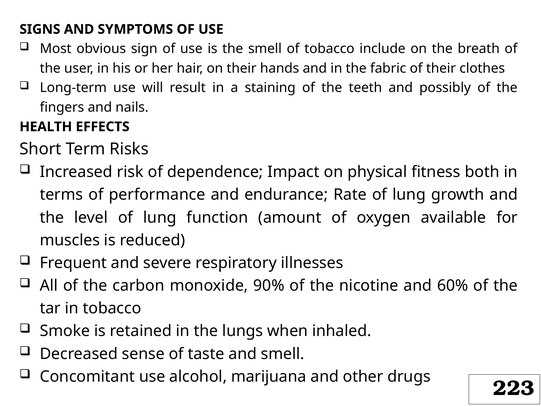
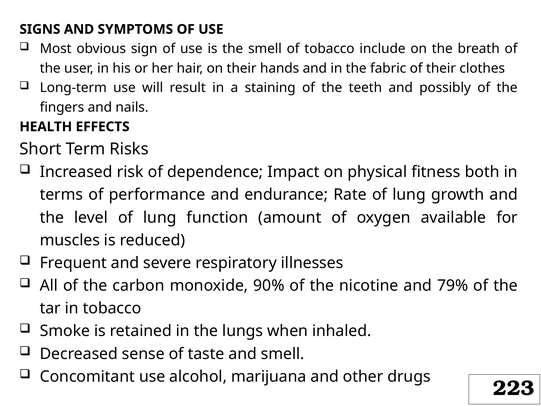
60%: 60% -> 79%
